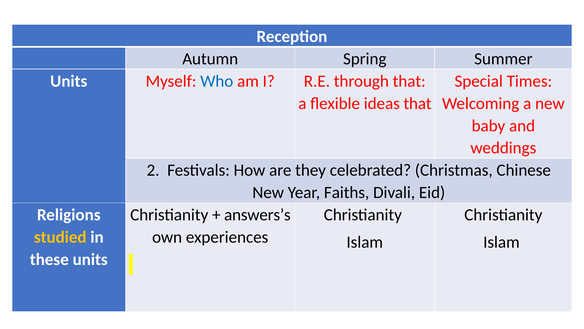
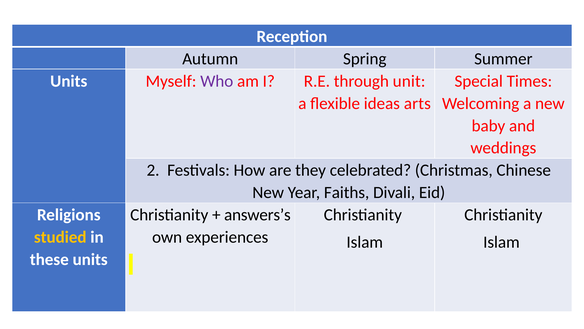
Who colour: blue -> purple
through that: that -> unit
ideas that: that -> arts
